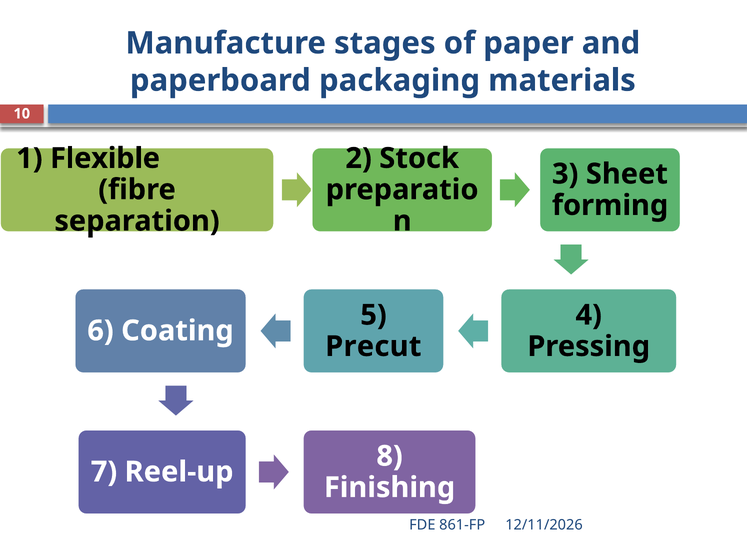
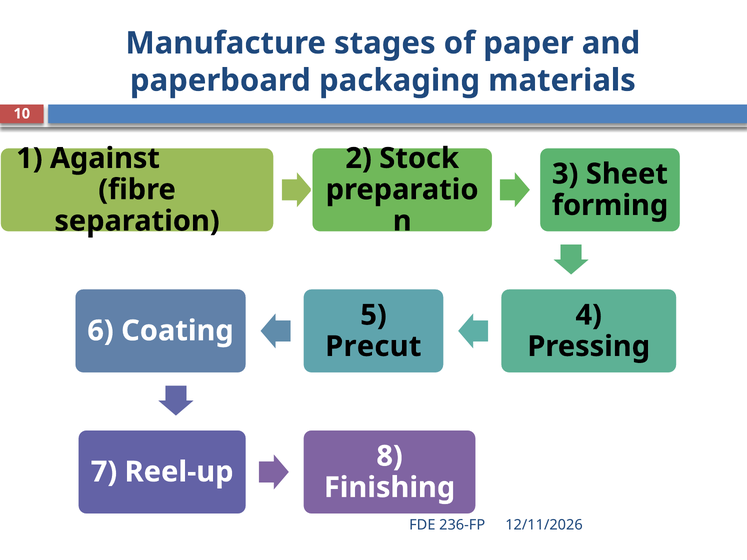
Flexible: Flexible -> Against
861-FP: 861-FP -> 236-FP
